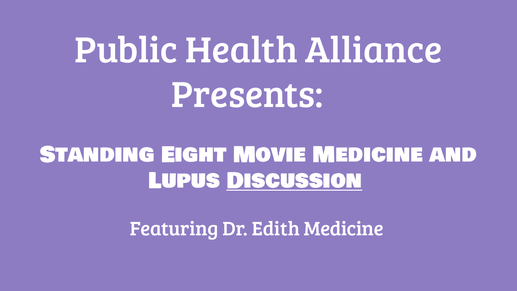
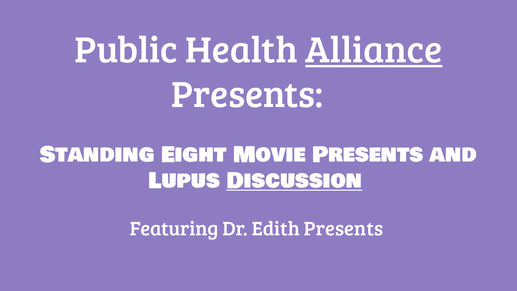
Alliance underline: none -> present
Movie Medicine: Medicine -> Presents
Edith Medicine: Medicine -> Presents
